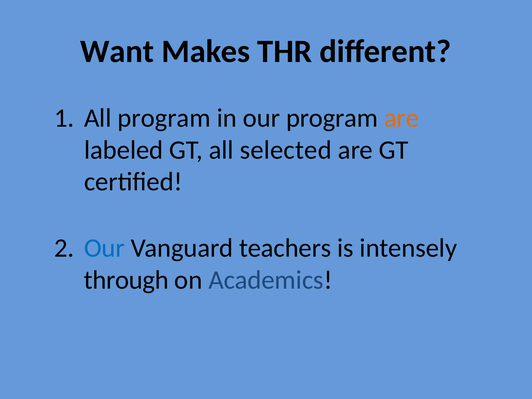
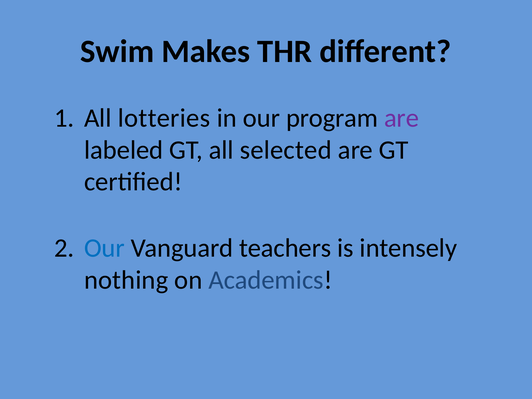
Want: Want -> Swim
All program: program -> lotteries
are at (402, 118) colour: orange -> purple
through: through -> nothing
